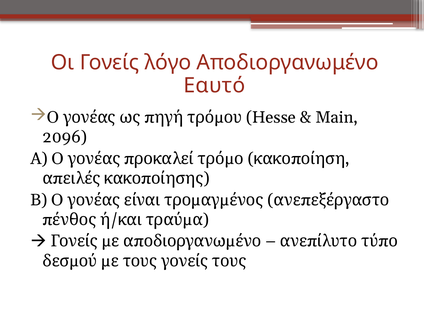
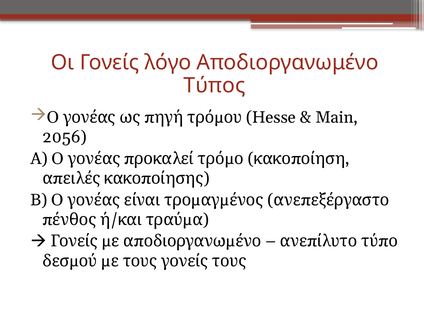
Εαυτό: Εαυτό -> Τύπος
2096: 2096 -> 2056
